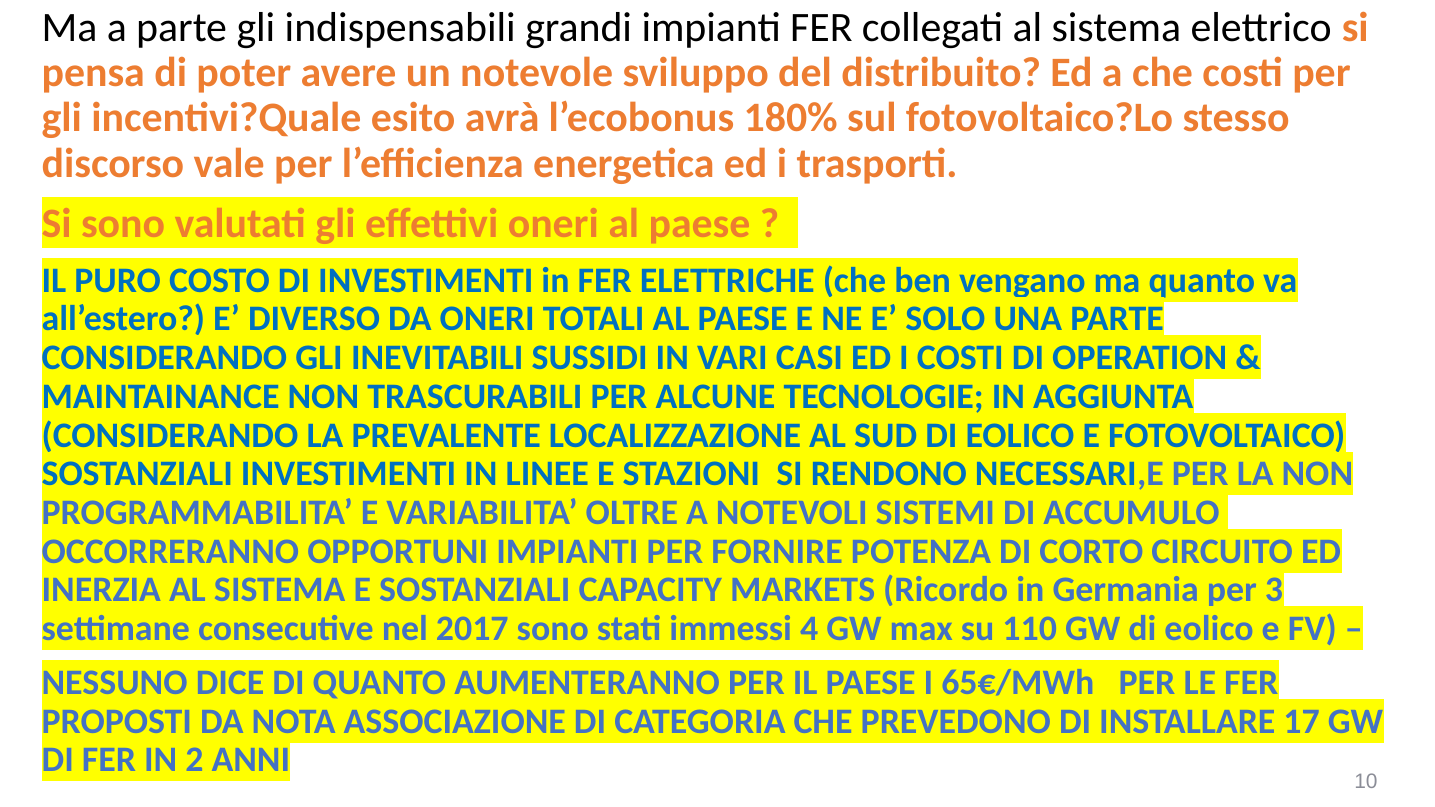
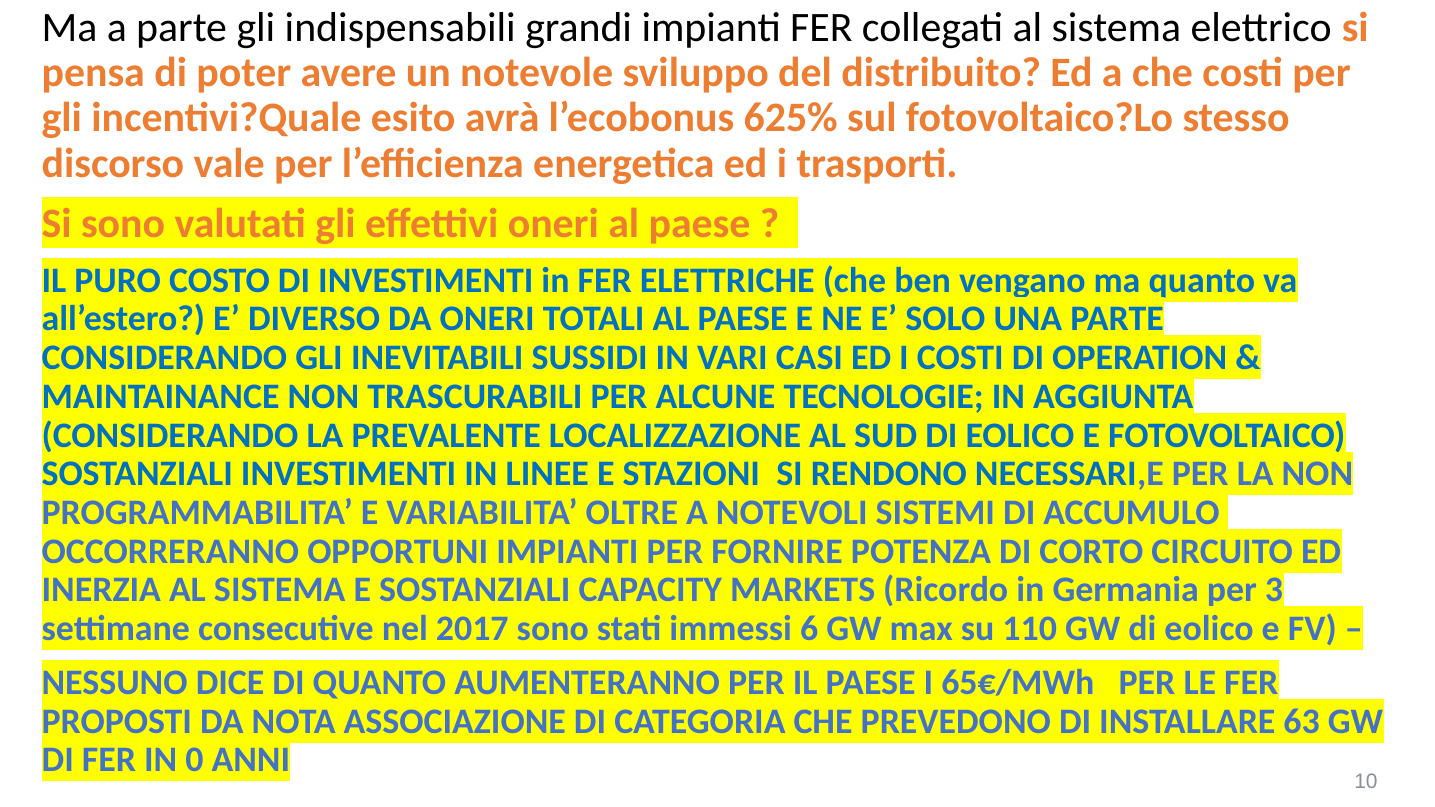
180%: 180% -> 625%
4: 4 -> 6
17: 17 -> 63
2: 2 -> 0
